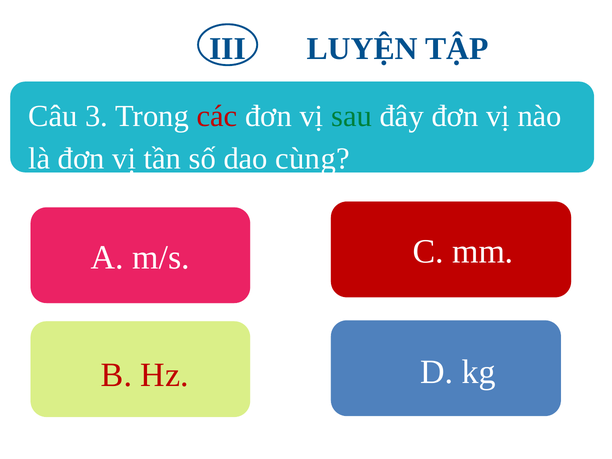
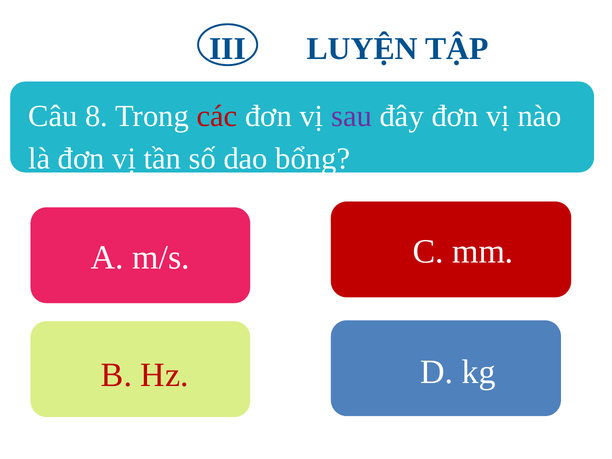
3: 3 -> 8
sau colour: green -> purple
cùng: cùng -> bổng
